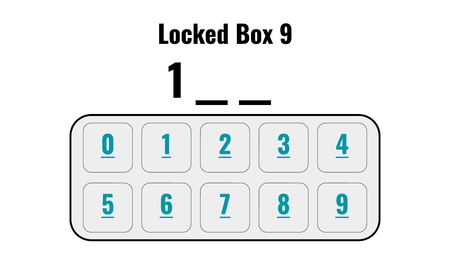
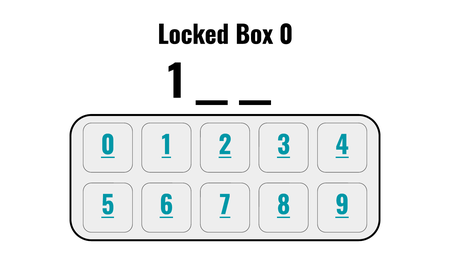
Box 9: 9 -> 0
